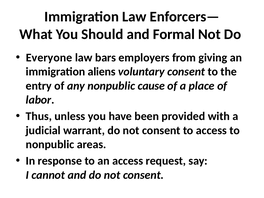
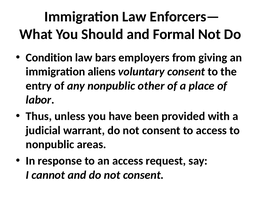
Everyone: Everyone -> Condition
cause: cause -> other
